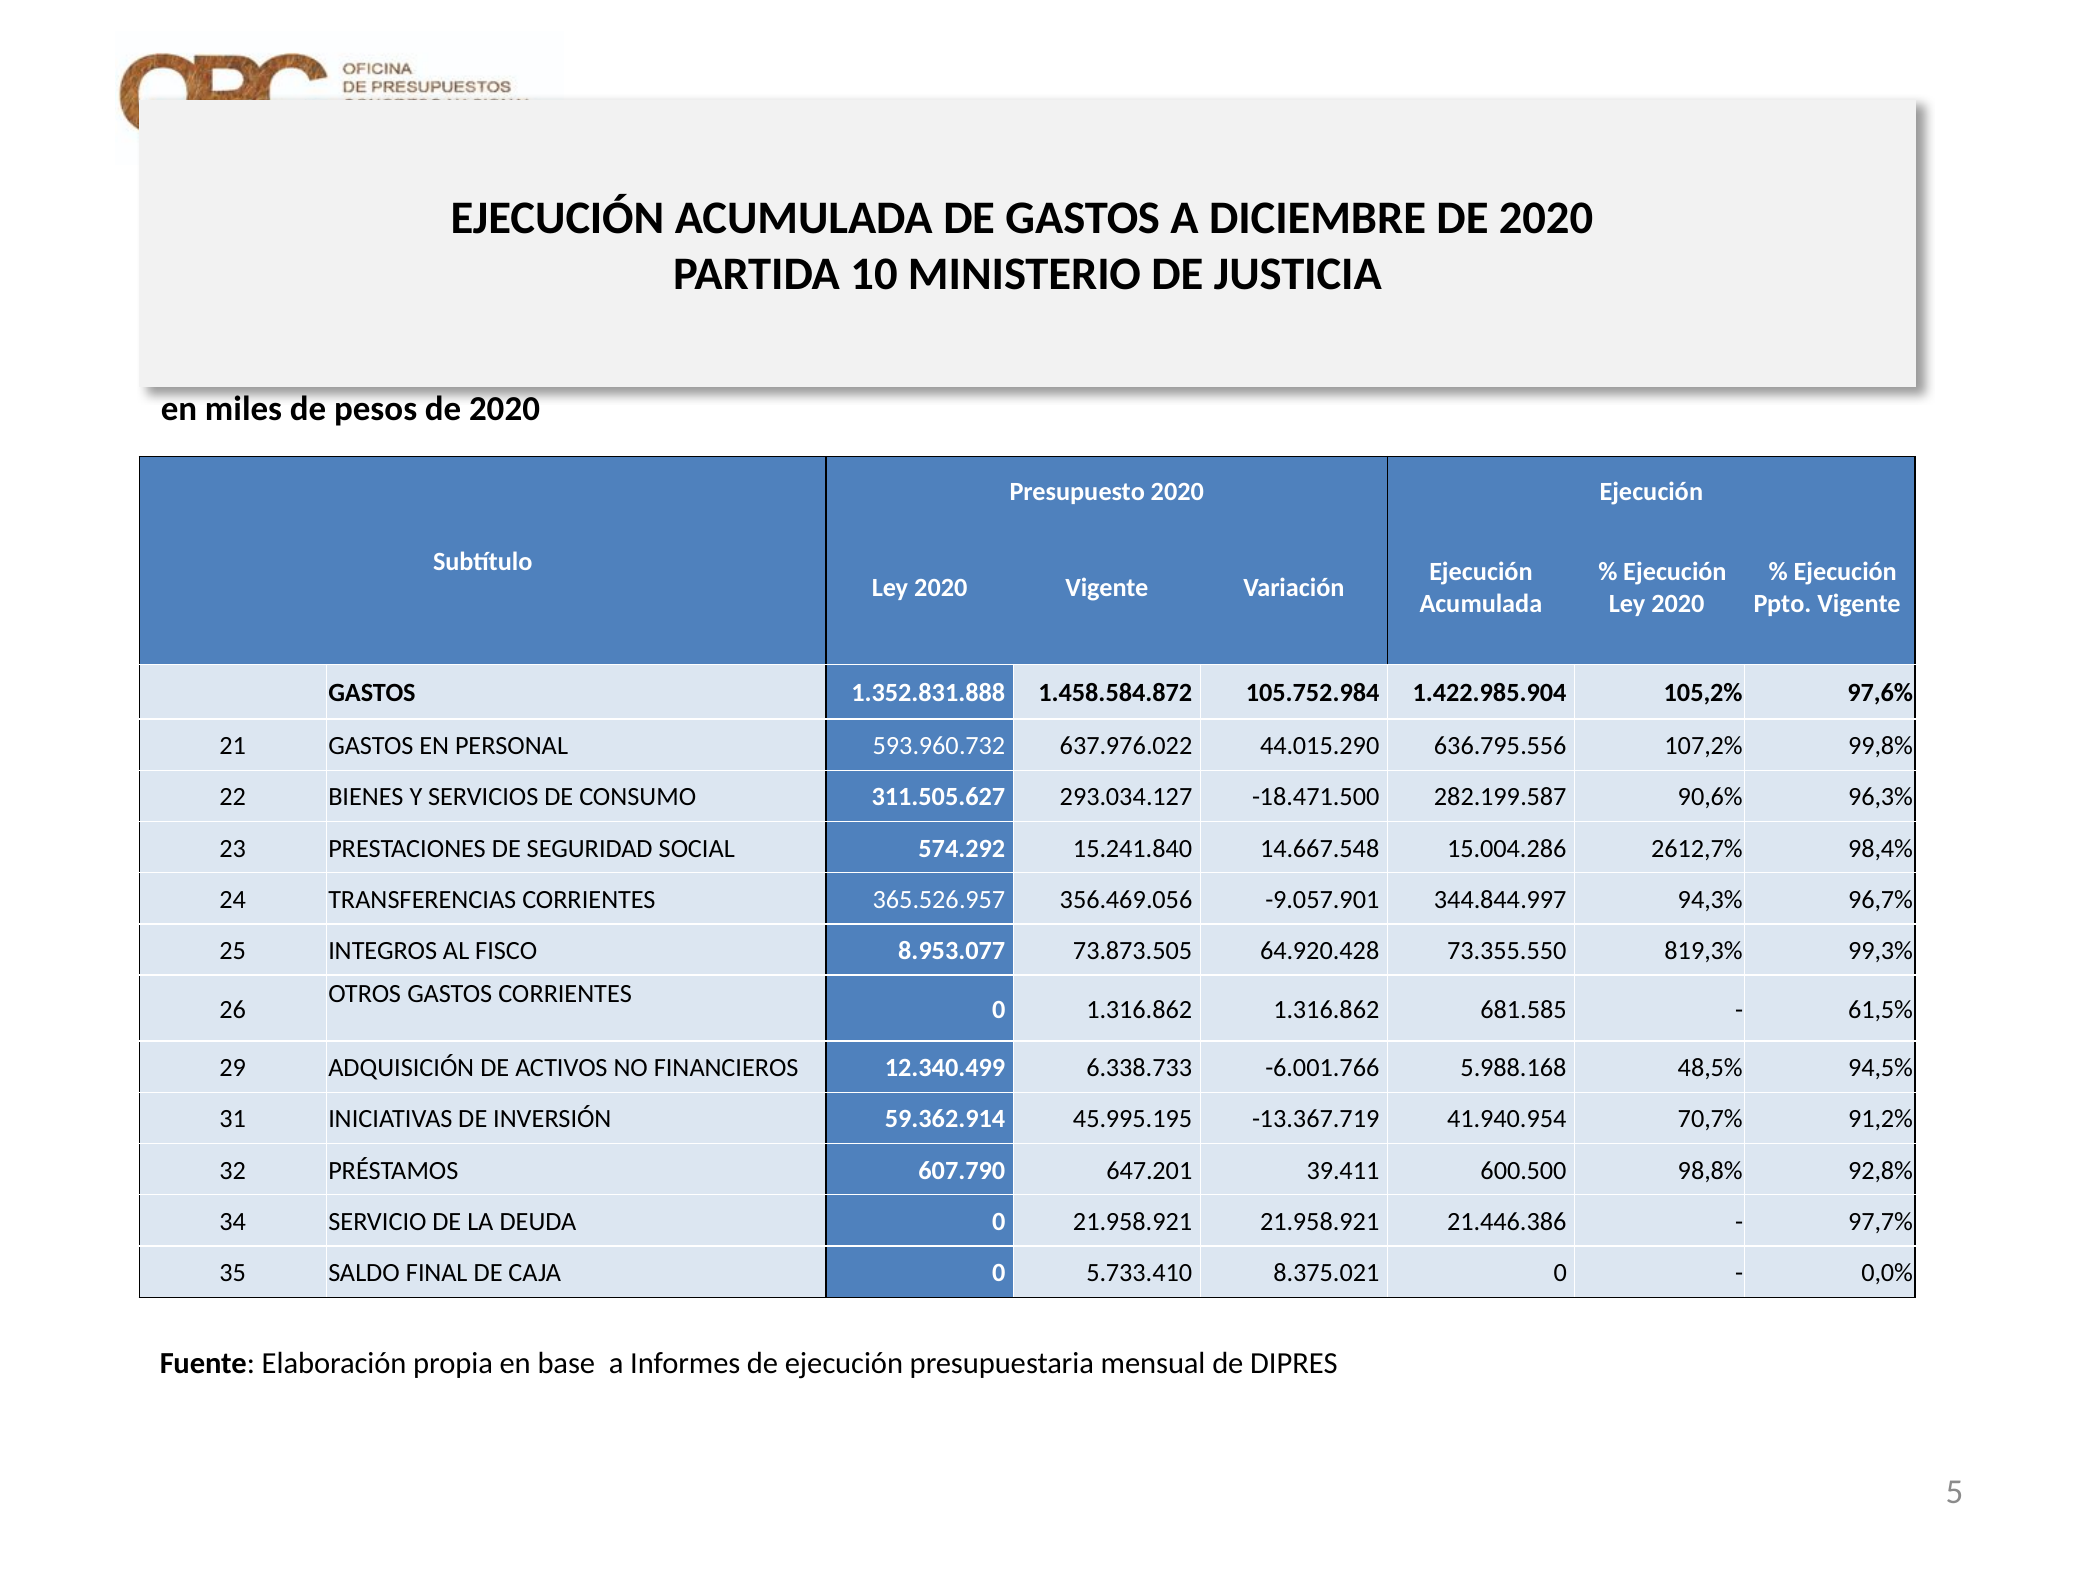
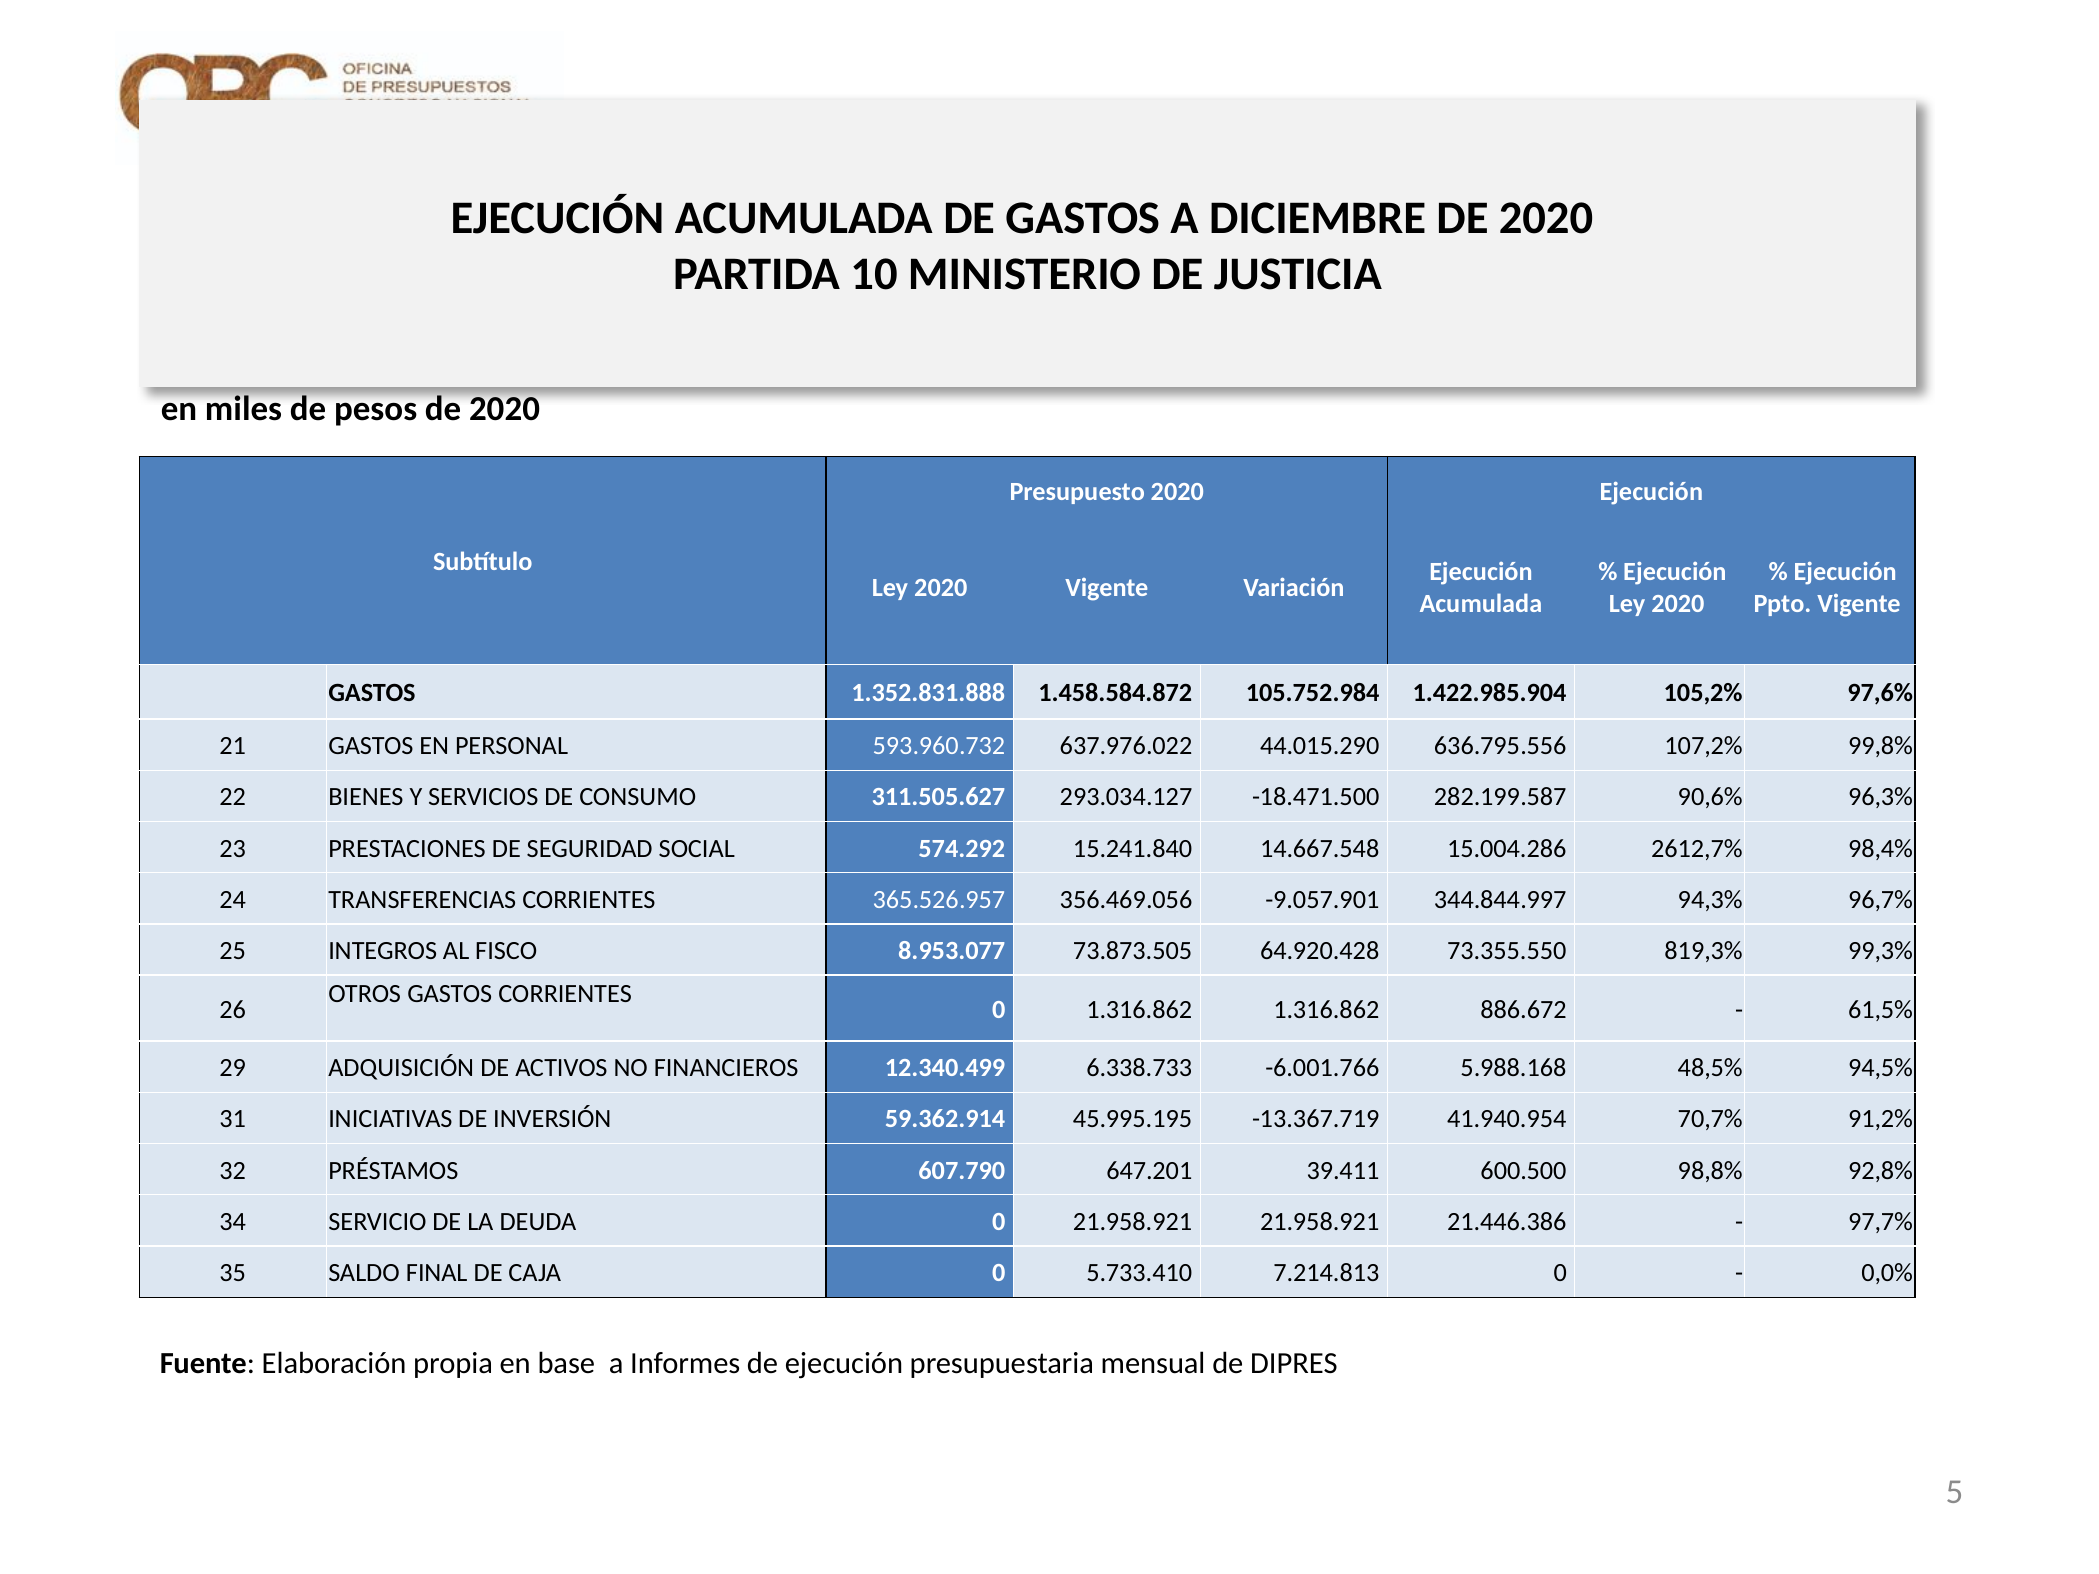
681.585: 681.585 -> 886.672
8.375.021: 8.375.021 -> 7.214.813
